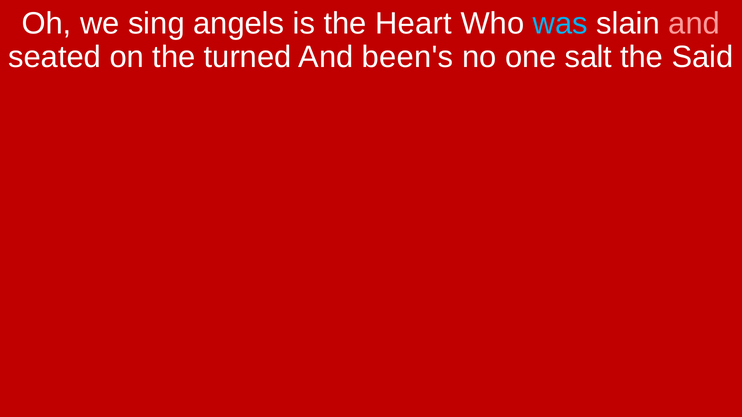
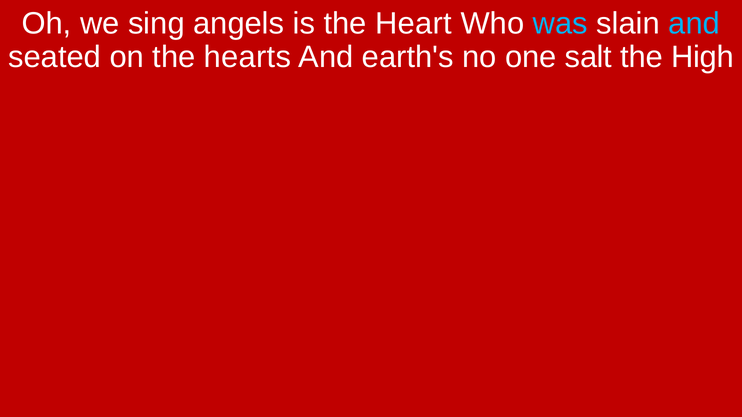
and at (694, 24) colour: pink -> light blue
turned: turned -> hearts
been's: been's -> earth's
Said: Said -> High
